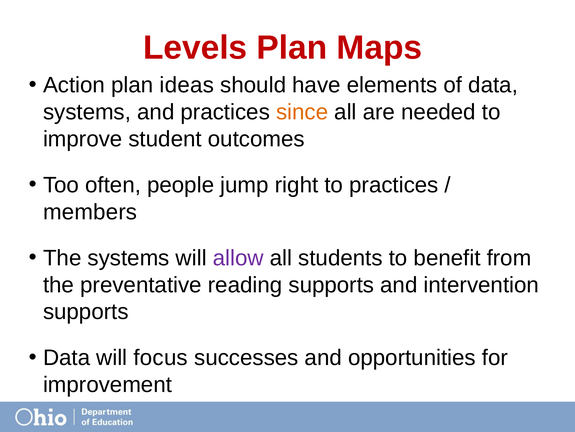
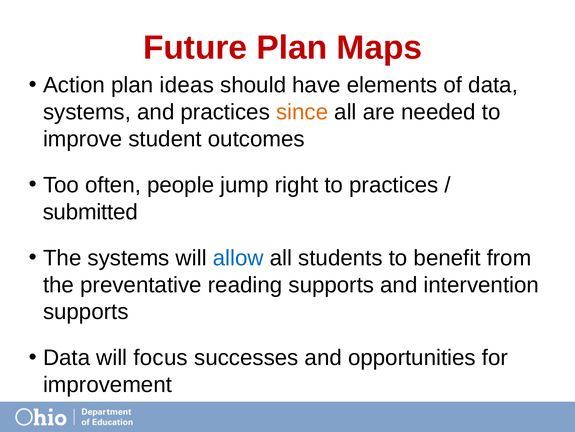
Levels: Levels -> Future
members: members -> submitted
allow colour: purple -> blue
